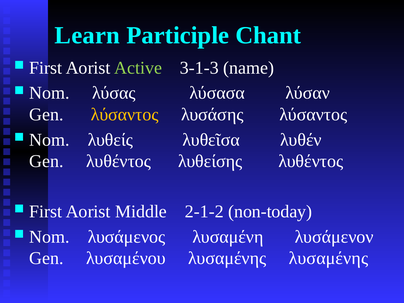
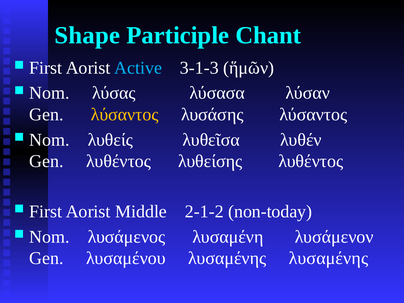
Learn: Learn -> Shape
Active colour: light green -> light blue
name: name -> ἥμῶν
